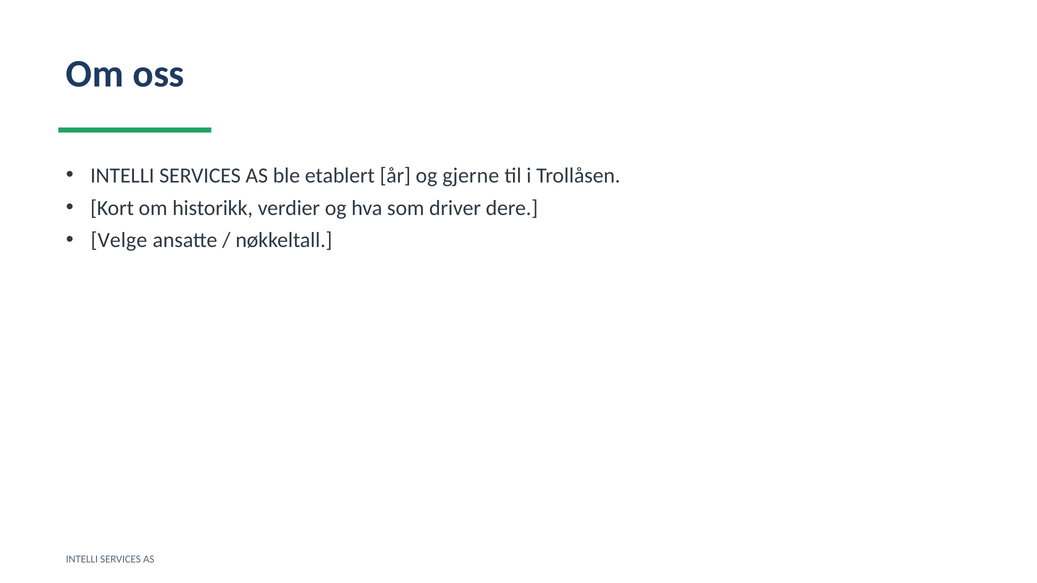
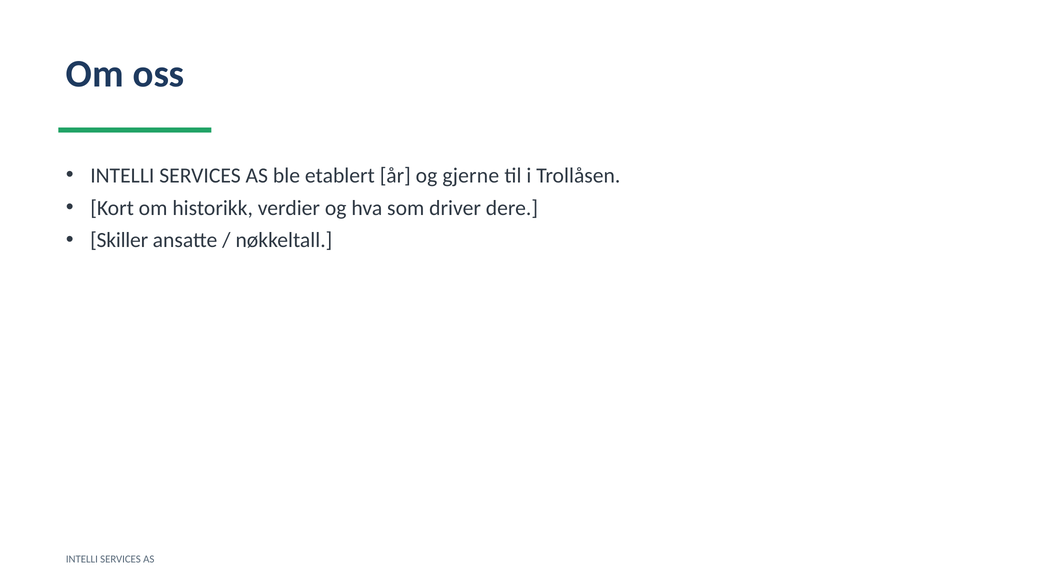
Velge: Velge -> Skiller
